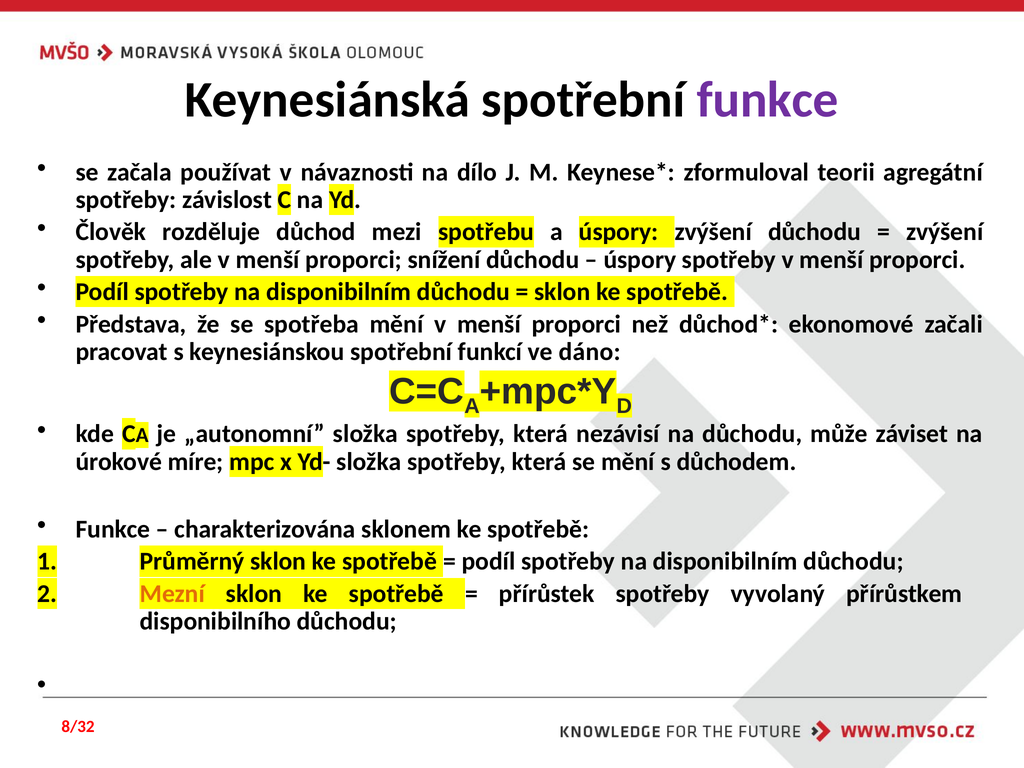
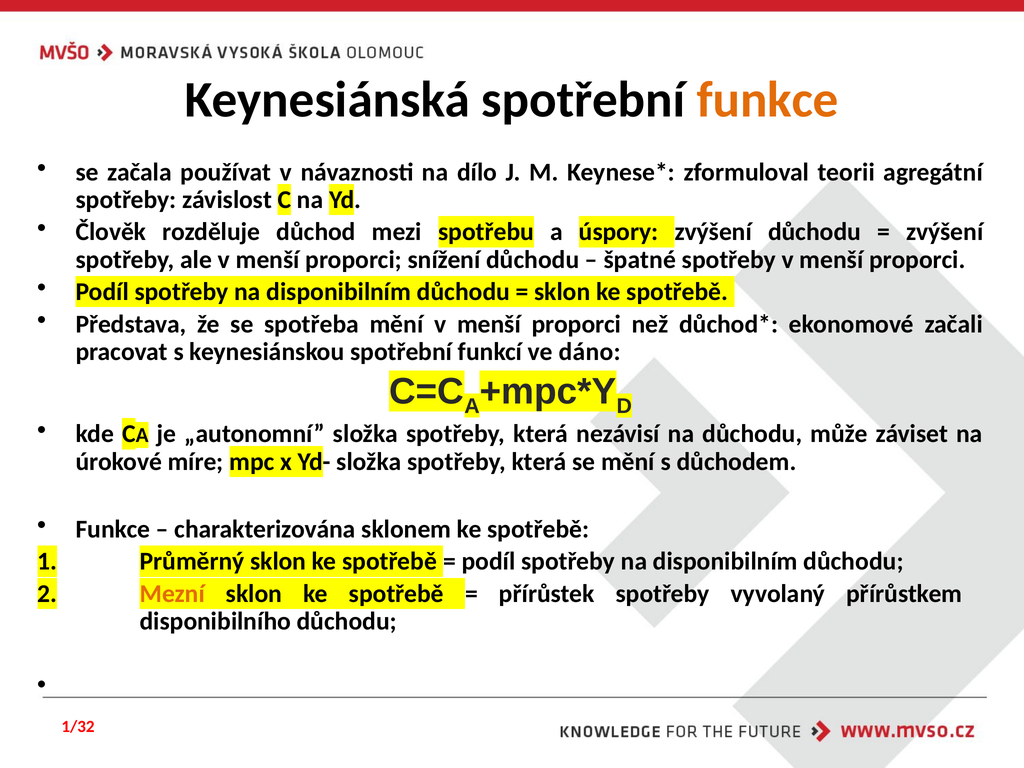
funkce at (768, 100) colour: purple -> orange
úspory at (640, 260): úspory -> špatné
8/32: 8/32 -> 1/32
